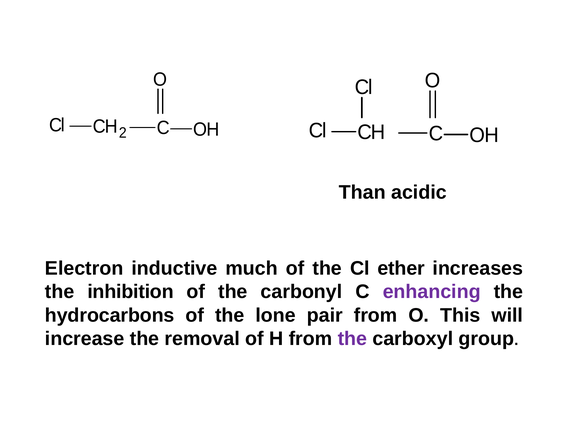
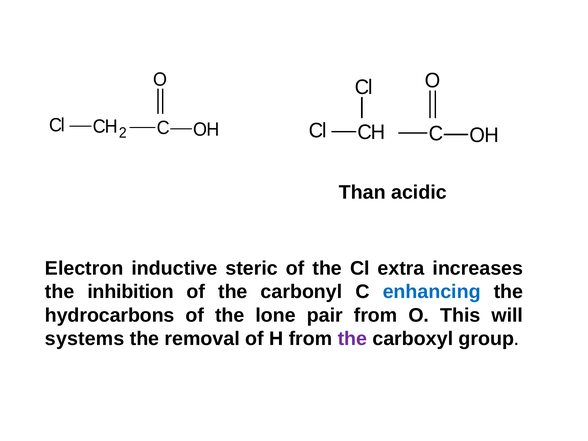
much: much -> steric
ether: ether -> extra
enhancing colour: purple -> blue
increase: increase -> systems
